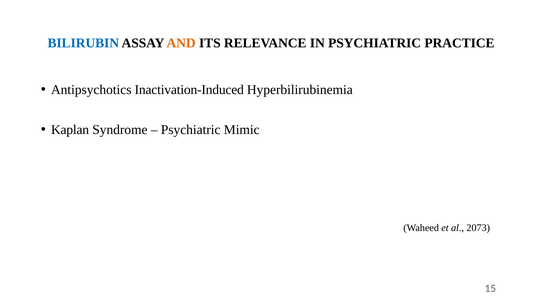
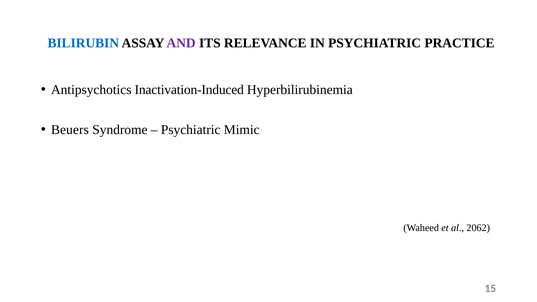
AND colour: orange -> purple
Kaplan: Kaplan -> Beuers
2073: 2073 -> 2062
